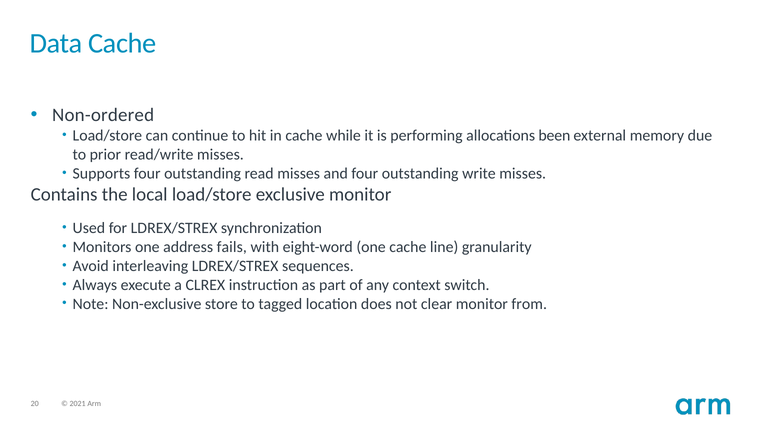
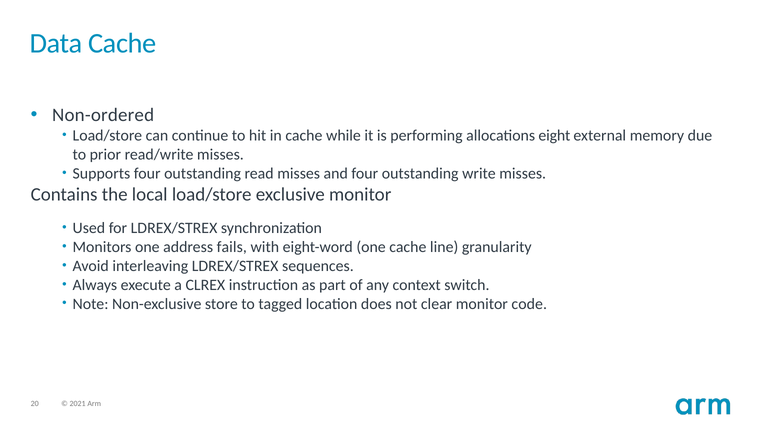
been: been -> eight
from: from -> code
